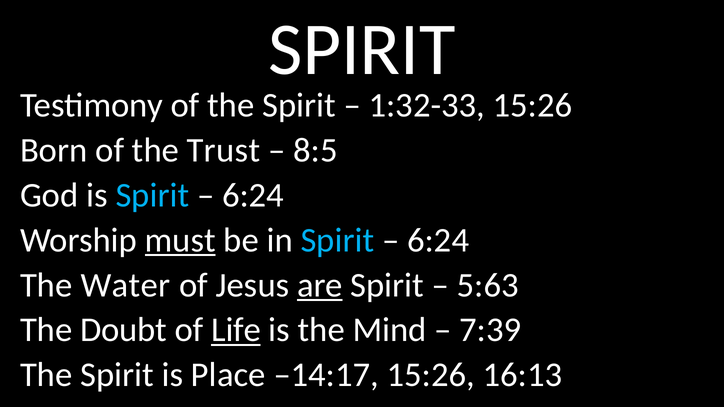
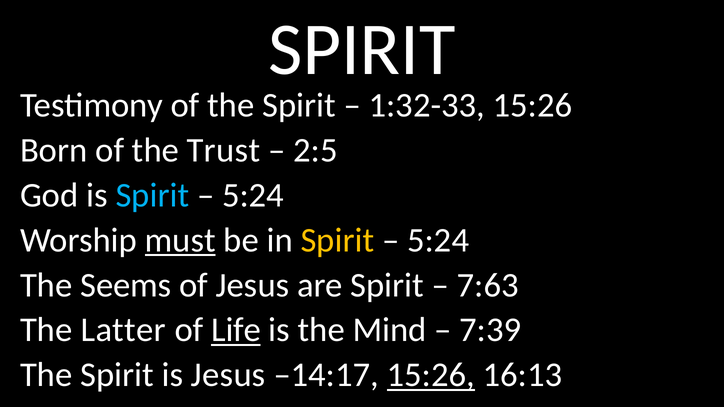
8:5: 8:5 -> 2:5
6:24 at (253, 195): 6:24 -> 5:24
Spirit at (337, 240) colour: light blue -> yellow
6:24 at (438, 240): 6:24 -> 5:24
Water: Water -> Seems
are underline: present -> none
5:63: 5:63 -> 7:63
Doubt: Doubt -> Latter
is Place: Place -> Jesus
15:26 at (431, 375) underline: none -> present
